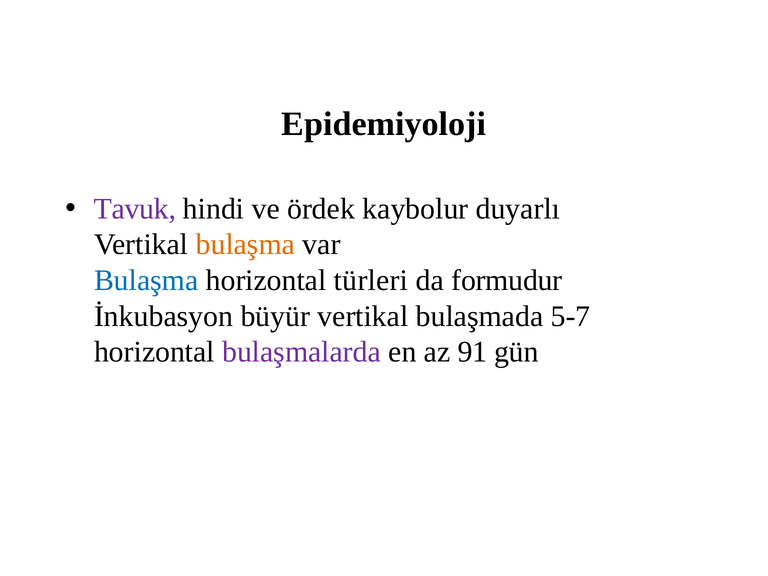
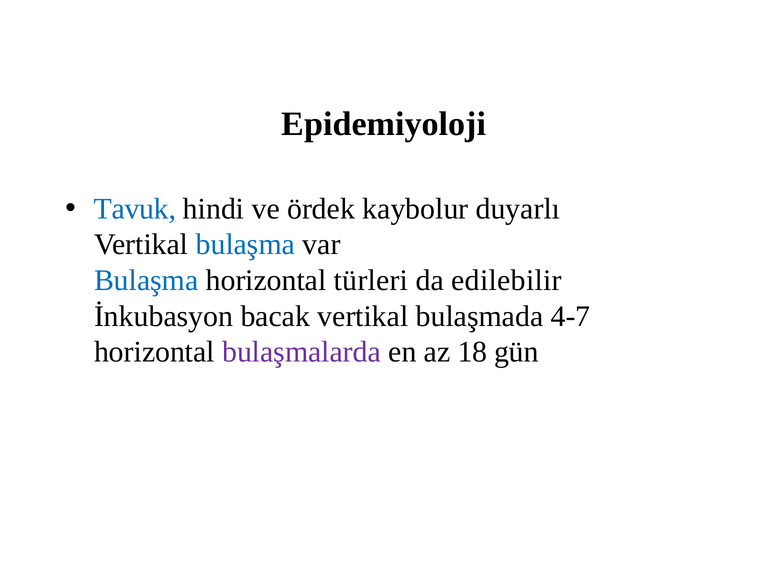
Tavuk colour: purple -> blue
bulaşma at (245, 245) colour: orange -> blue
formudur: formudur -> edilebilir
büyür: büyür -> bacak
5-7: 5-7 -> 4-7
91: 91 -> 18
